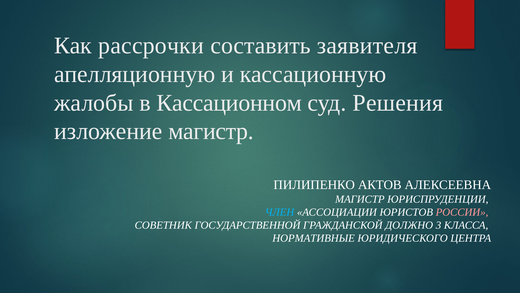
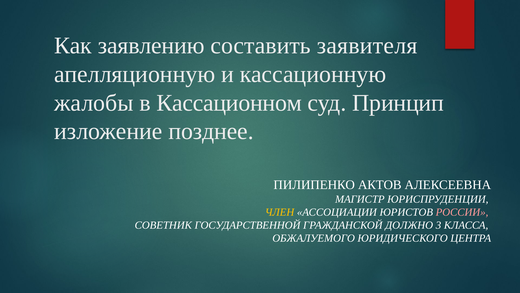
рассрочки: рассрочки -> заявлению
Решения: Решения -> Принцип
изложение магистр: магистр -> позднее
ЧЛЕН colour: light blue -> yellow
НОРМАТИВНЫЕ: НОРМАТИВНЫЕ -> ОБЖАЛУЕМОГО
